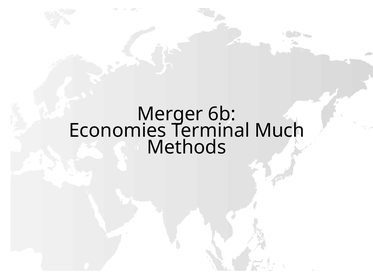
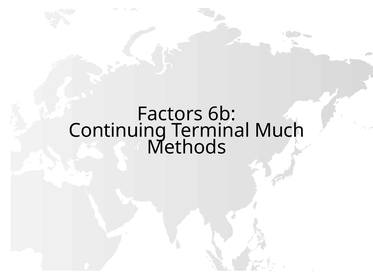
Merger: Merger -> Factors
Economies: Economies -> Continuing
